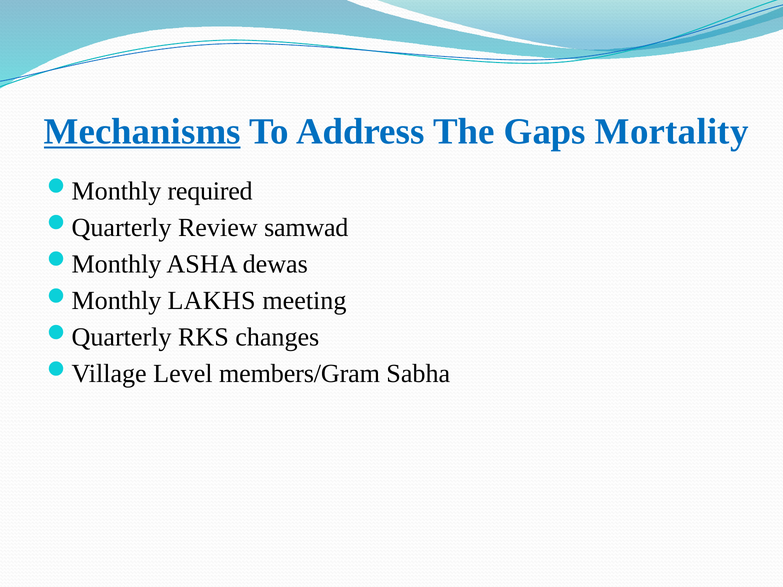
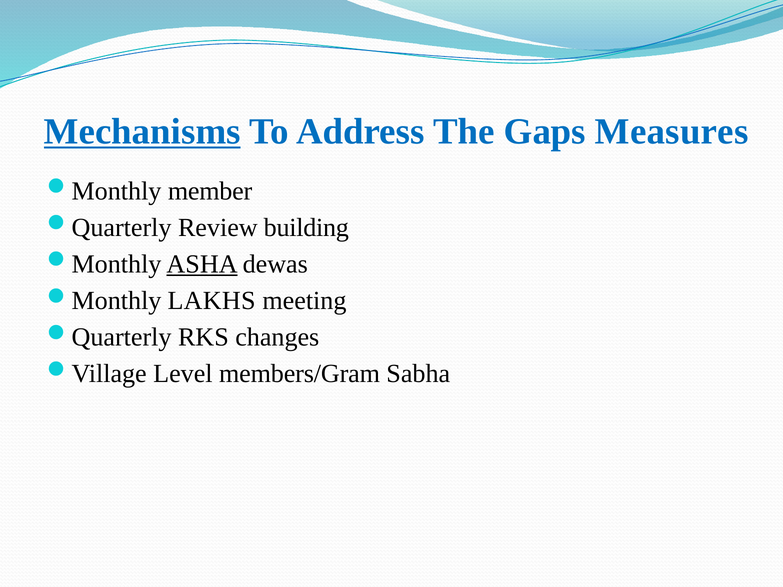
Mortality: Mortality -> Measures
required: required -> member
samwad: samwad -> building
ASHA underline: none -> present
